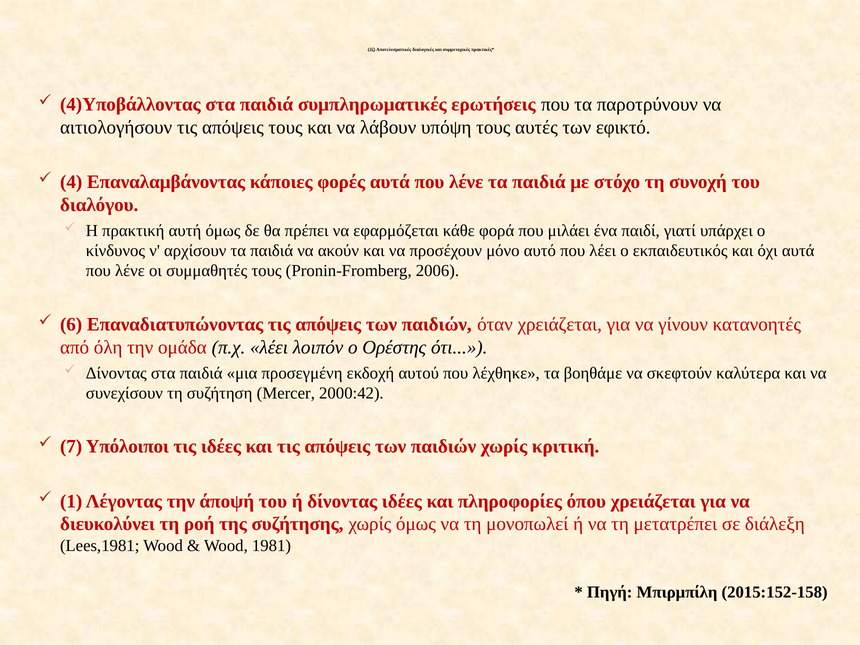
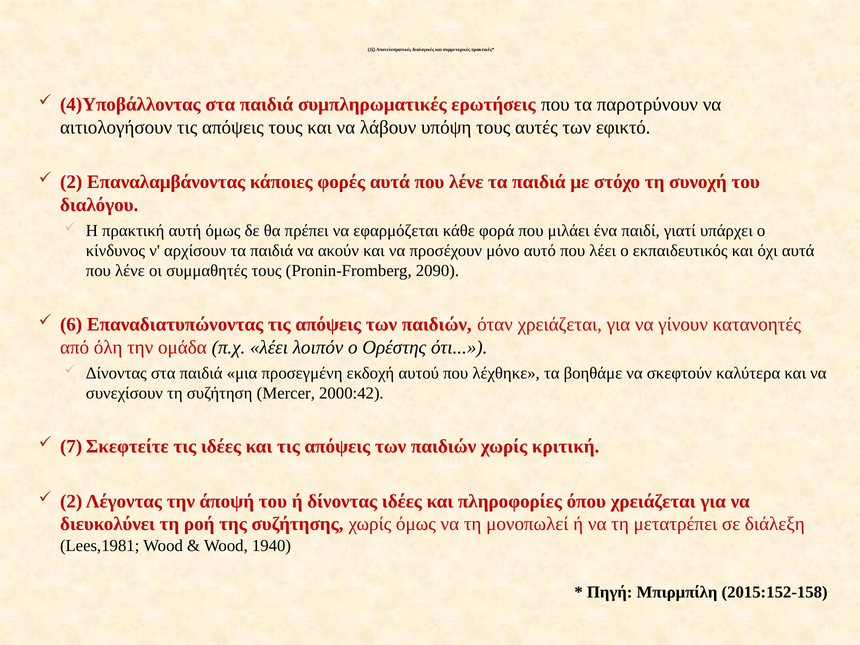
4 at (71, 182): 4 -> 2
2006: 2006 -> 2090
Υπόλοιποι: Υπόλοιποι -> Σκεφτείτε
1 at (71, 501): 1 -> 2
1981: 1981 -> 1940
